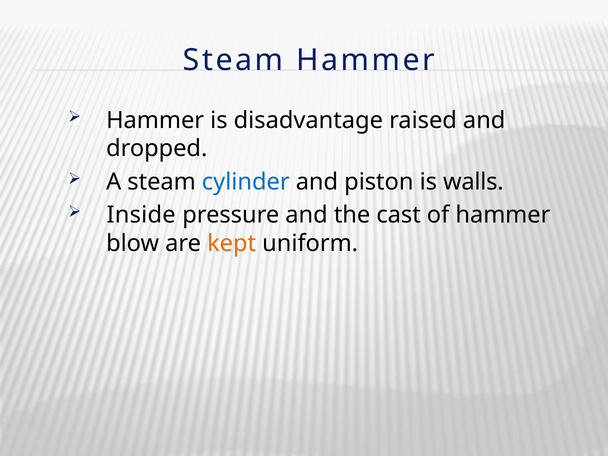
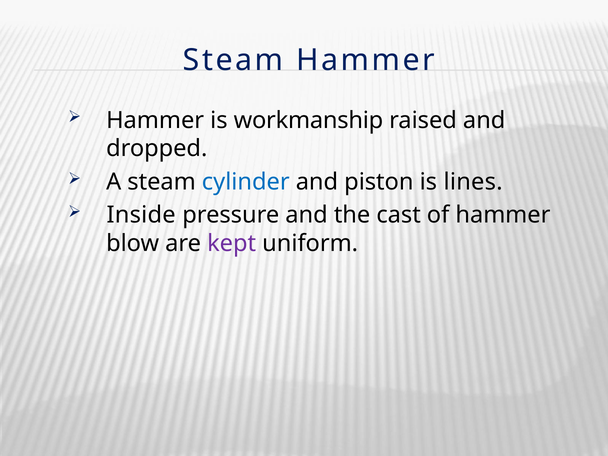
disadvantage: disadvantage -> workmanship
walls: walls -> lines
kept colour: orange -> purple
